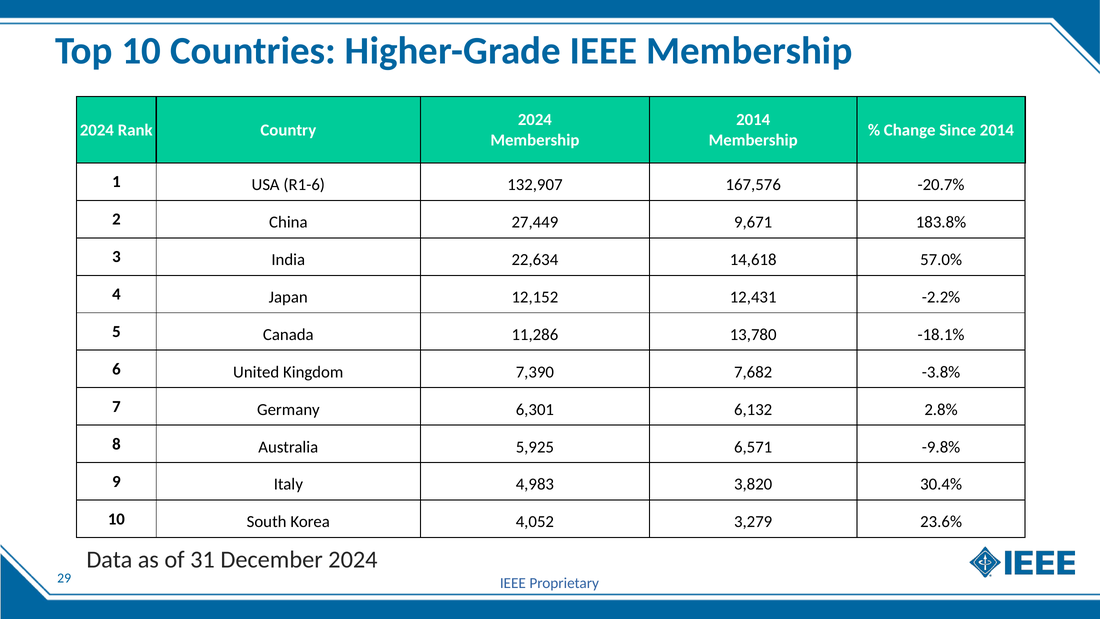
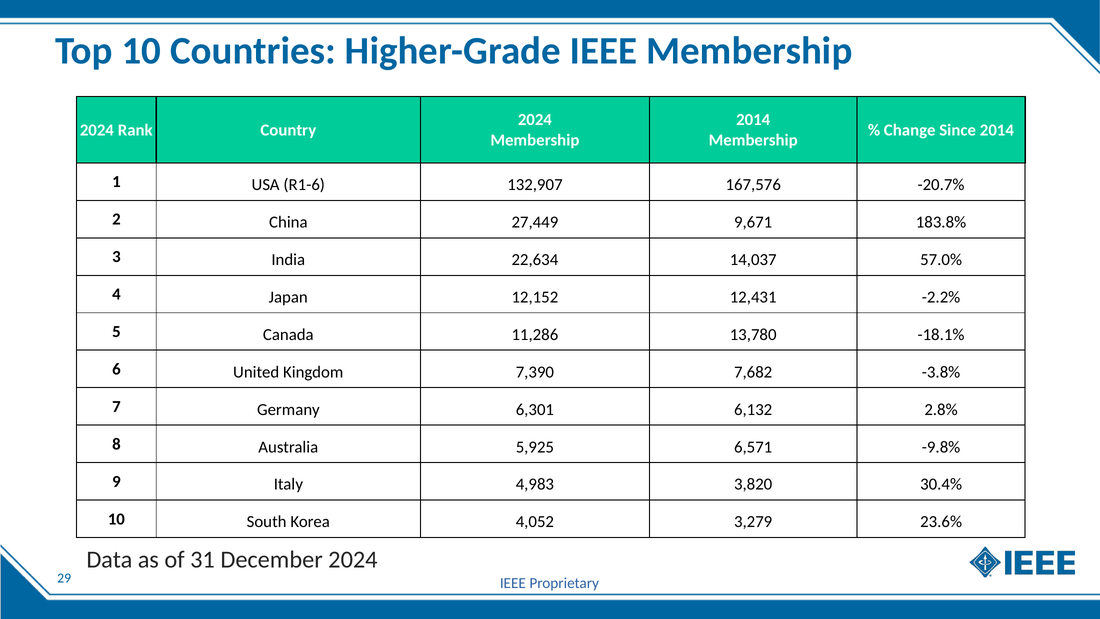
14,618: 14,618 -> 14,037
